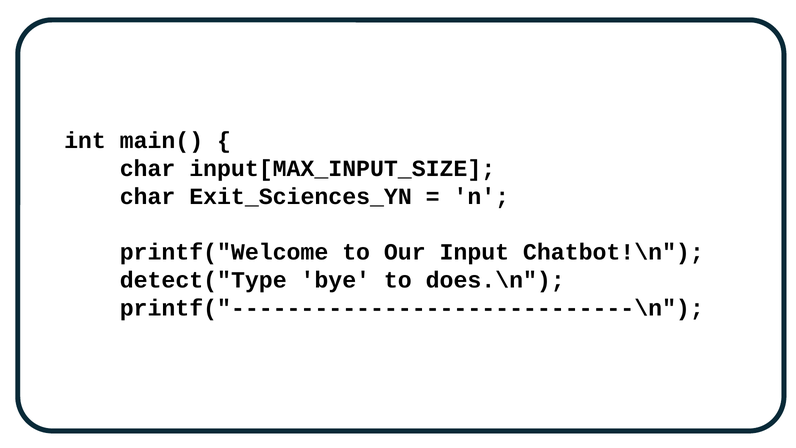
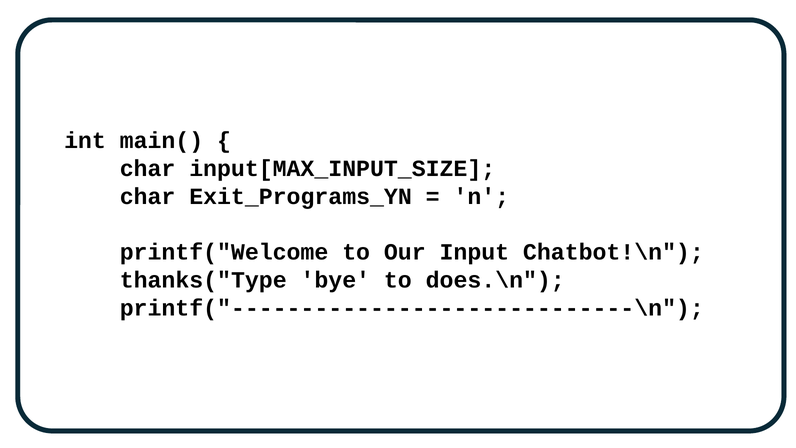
Exit_Sciences_YN: Exit_Sciences_YN -> Exit_Programs_YN
detect("Type: detect("Type -> thanks("Type
